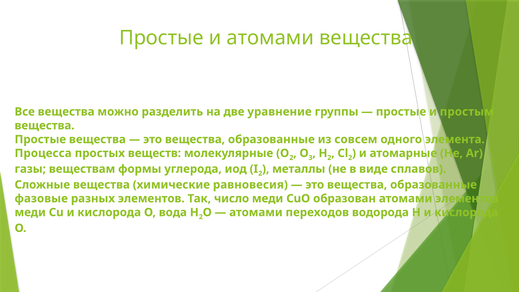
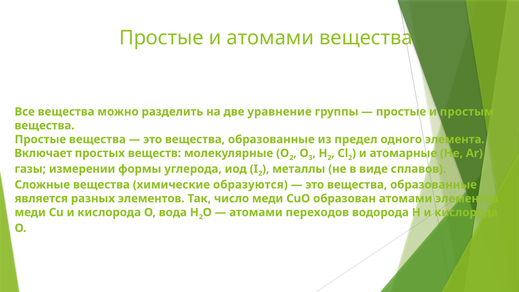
совсем: совсем -> предел
Процесса: Процесса -> Включает
веществам: веществам -> измерении
равновесия: равновесия -> образуются
фазовые: фазовые -> является
